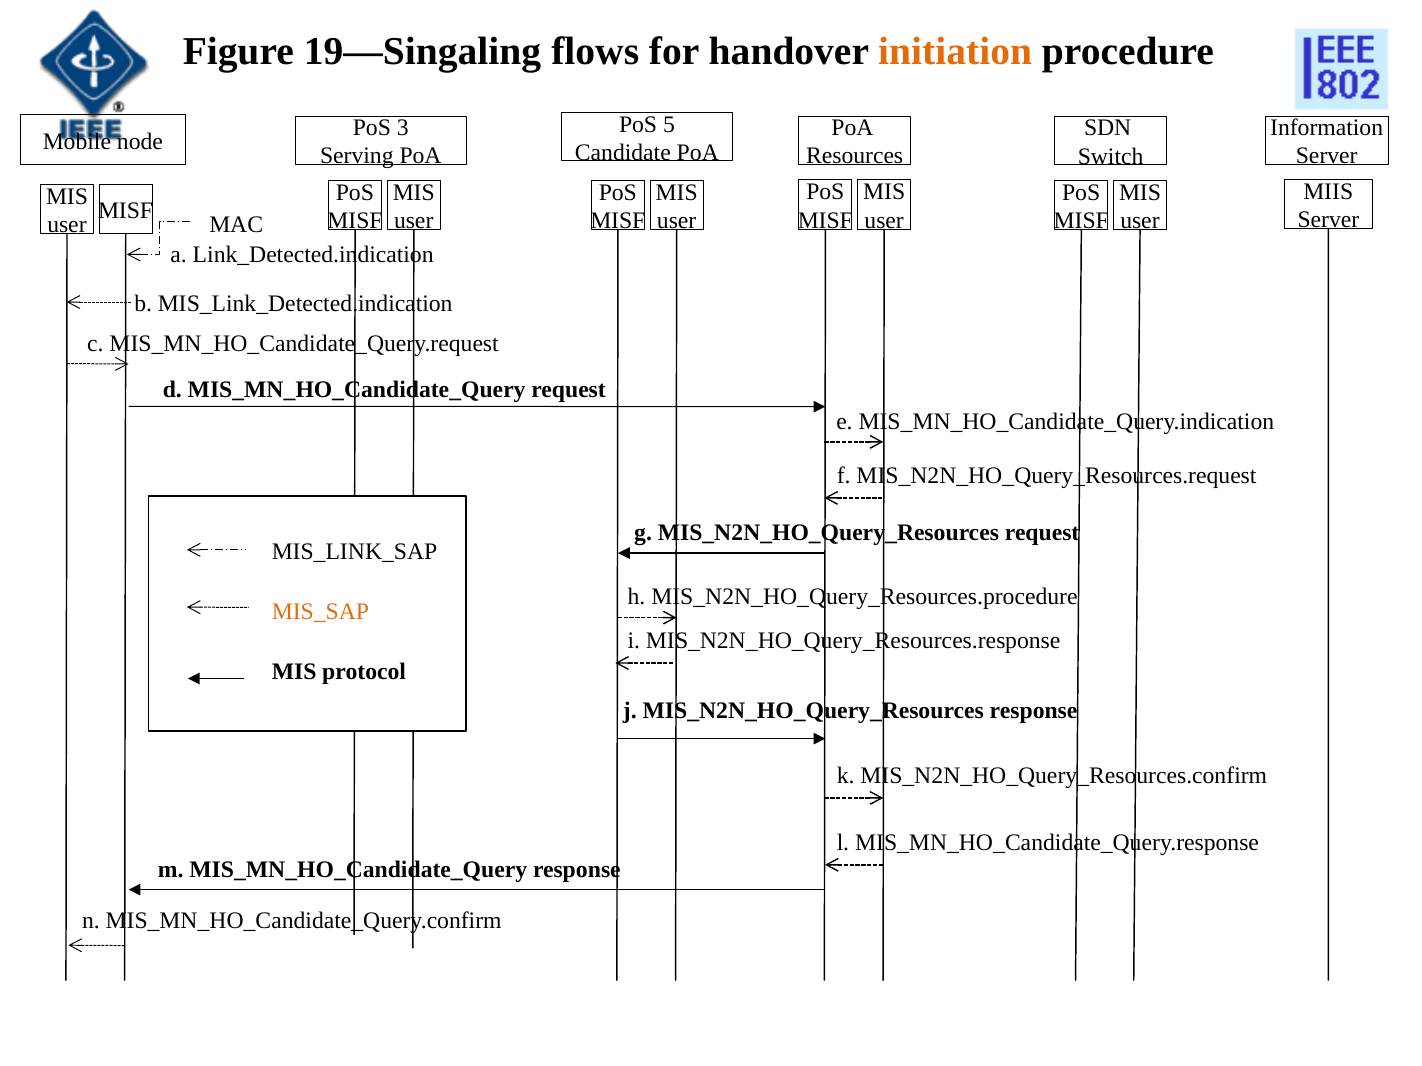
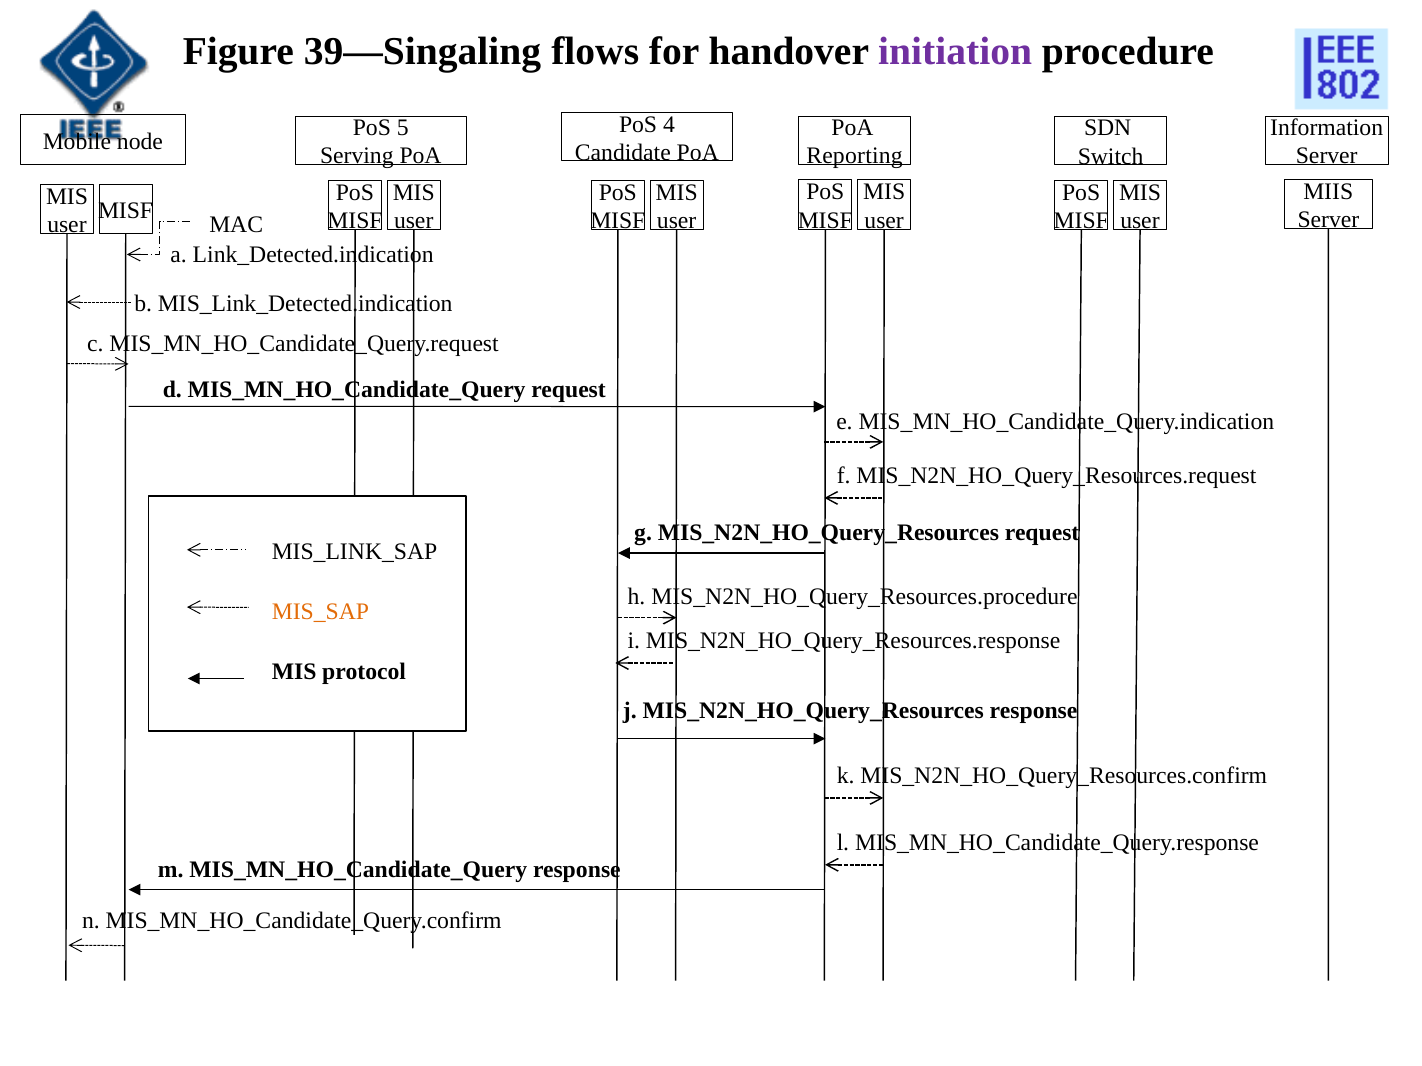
19—Singaling: 19—Singaling -> 39—Singaling
initiation colour: orange -> purple
5: 5 -> 4
3: 3 -> 5
Resources: Resources -> Reporting
